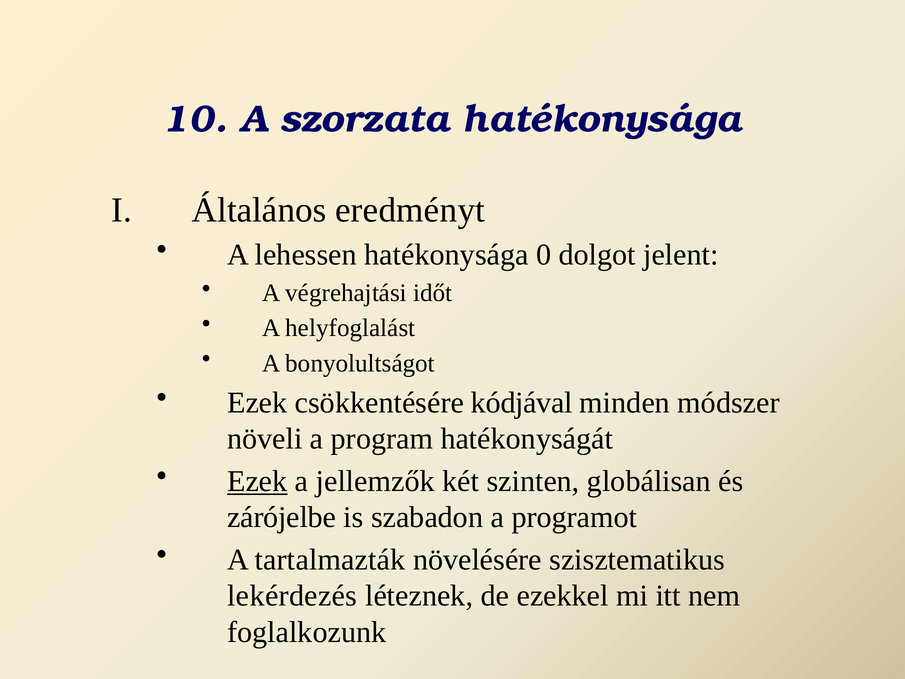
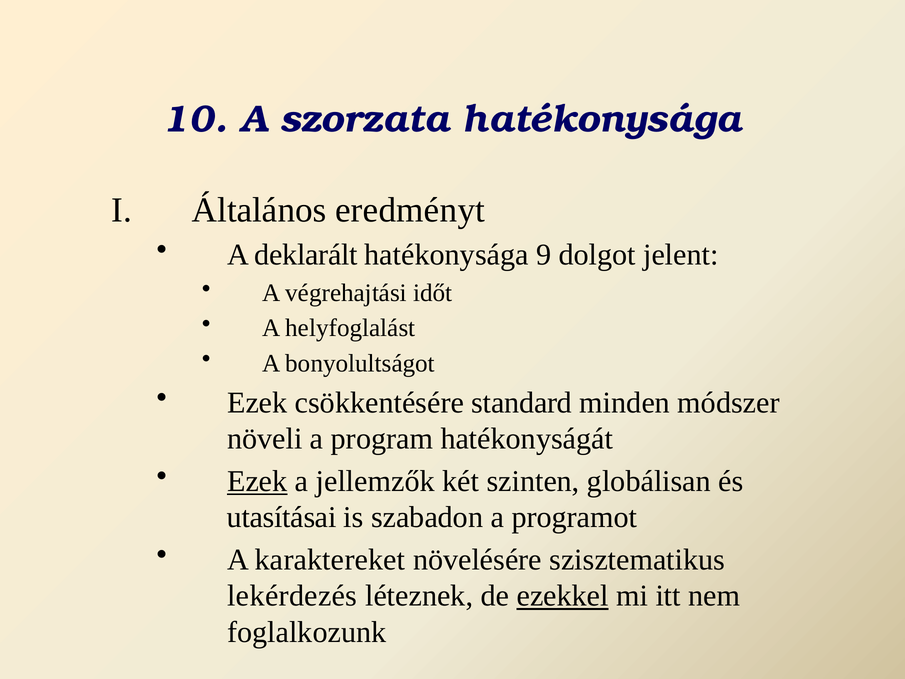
lehessen: lehessen -> deklarált
0: 0 -> 9
kódjával: kódjával -> standard
zárójelbe: zárójelbe -> utasításai
tartalmazták: tartalmazták -> karaktereket
ezekkel underline: none -> present
